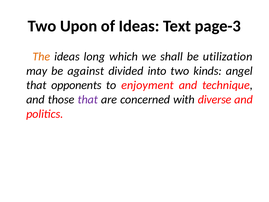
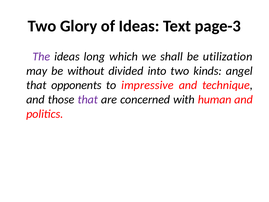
Upon: Upon -> Glory
The colour: orange -> purple
against: against -> without
enjoyment: enjoyment -> impressive
diverse: diverse -> human
